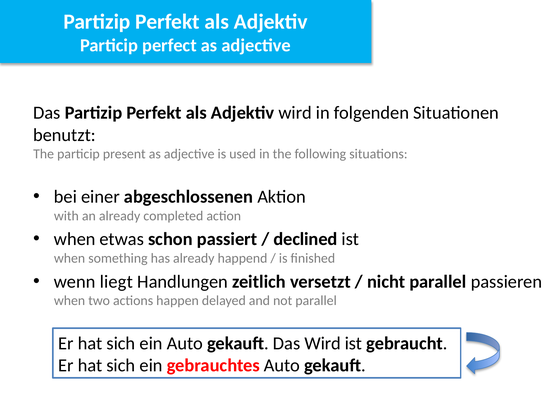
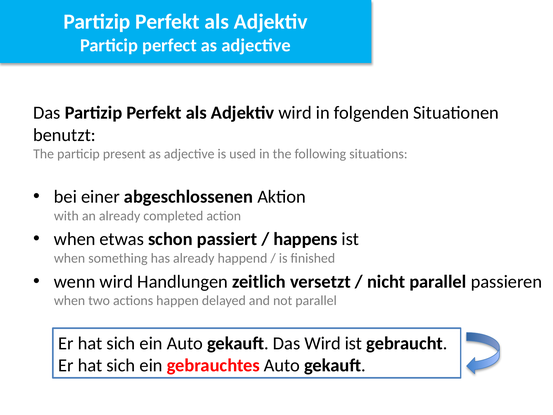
declined: declined -> happens
wenn liegt: liegt -> wird
